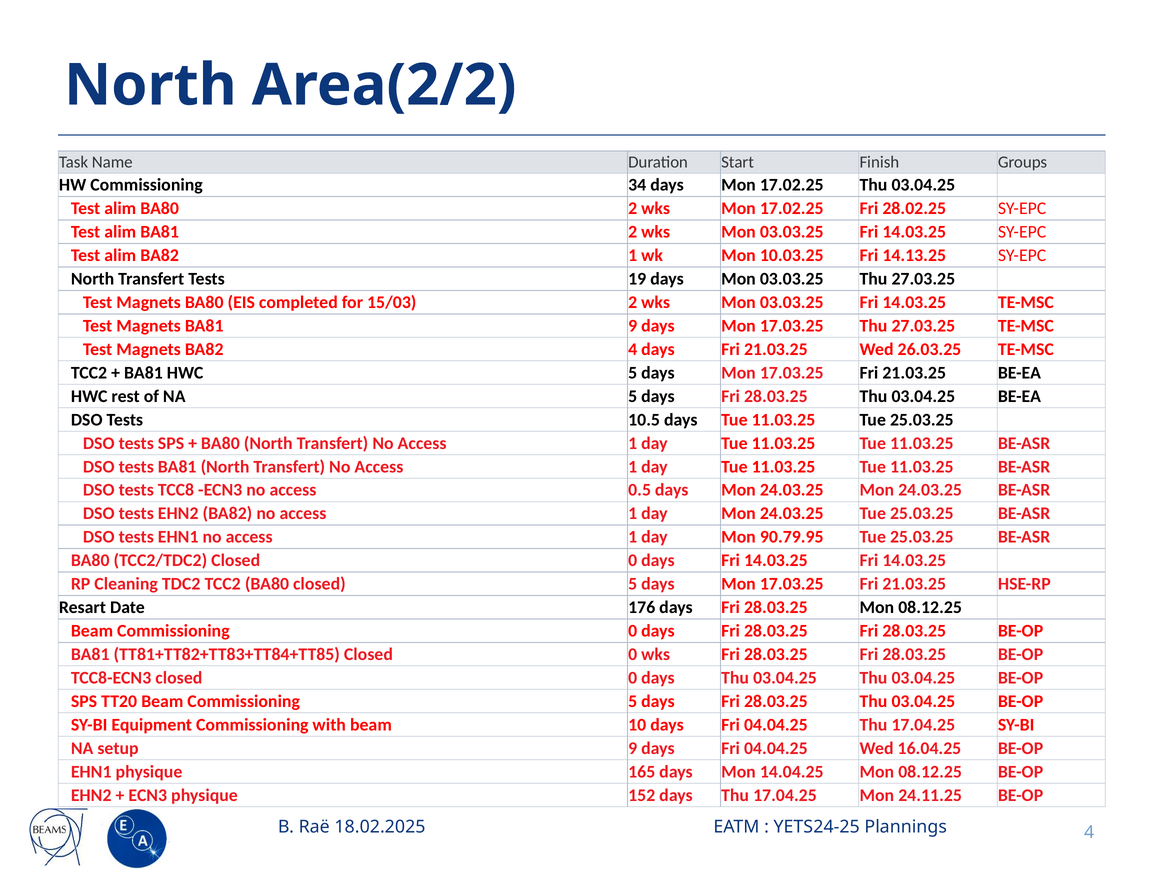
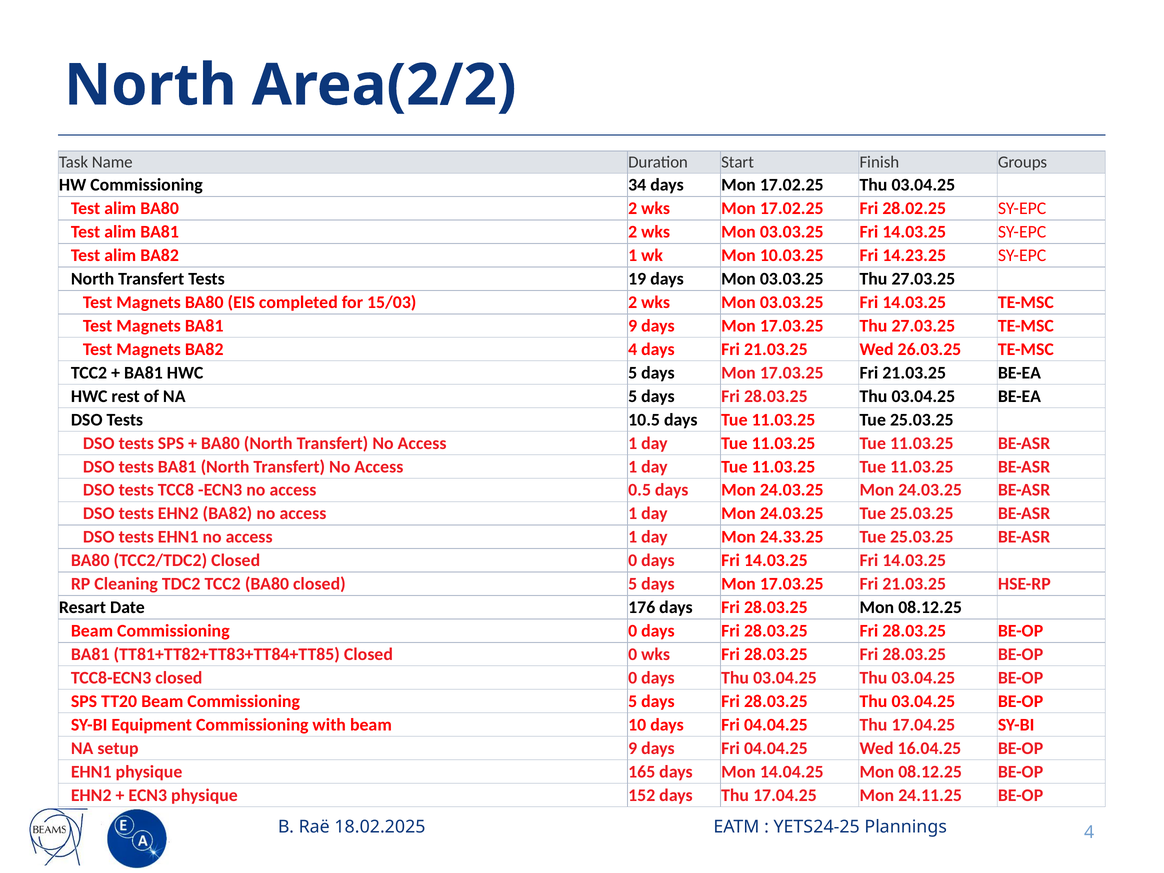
14.13.25: 14.13.25 -> 14.23.25
90.79.95: 90.79.95 -> 24.33.25
